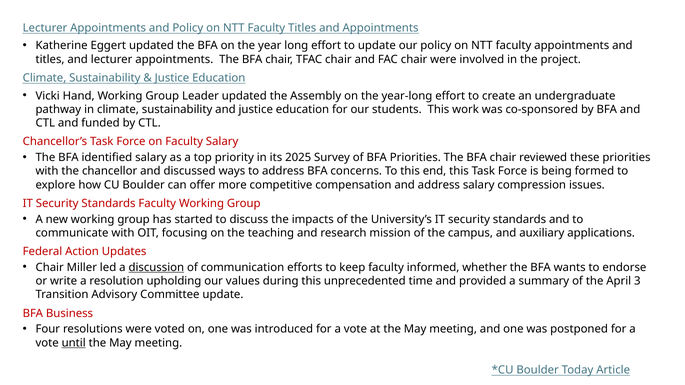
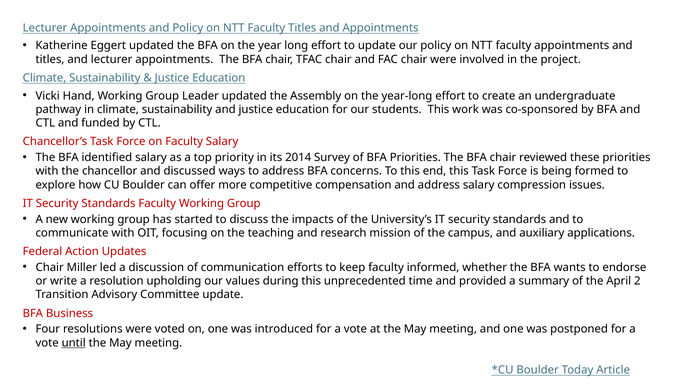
2025: 2025 -> 2014
discussion underline: present -> none
3: 3 -> 2
